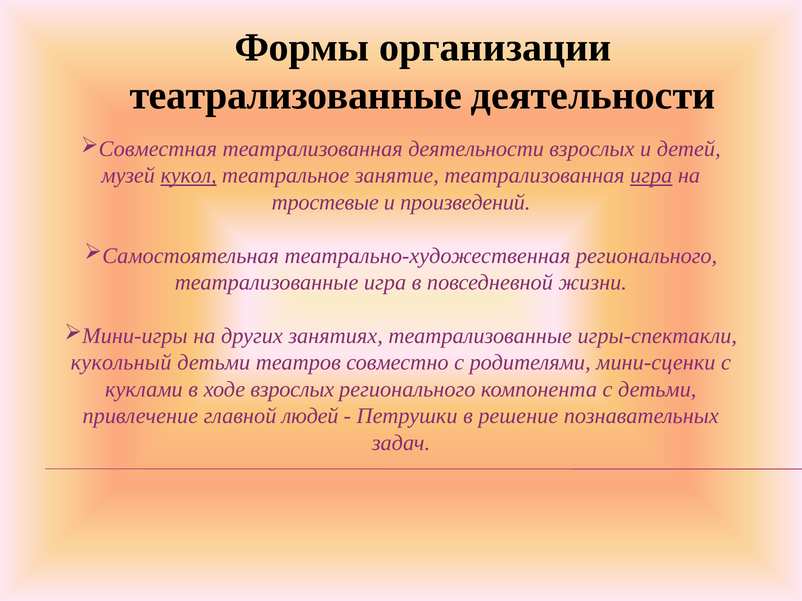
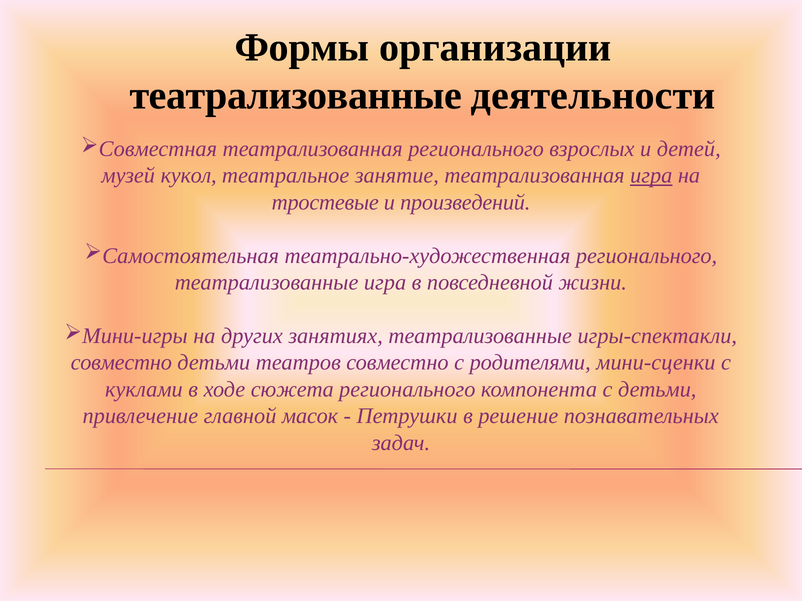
театрализованная деятельности: деятельности -> регионального
кукол underline: present -> none
кукольный at (121, 363): кукольный -> совместно
ходе взрослых: взрослых -> сюжета
людей: людей -> масок
